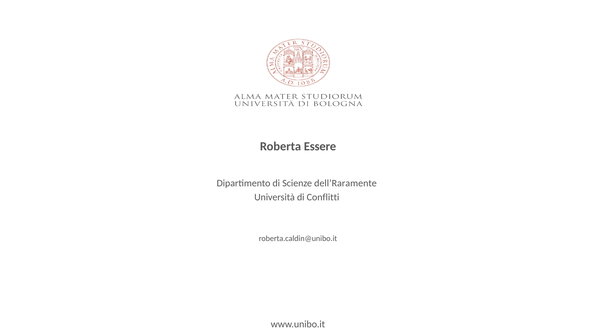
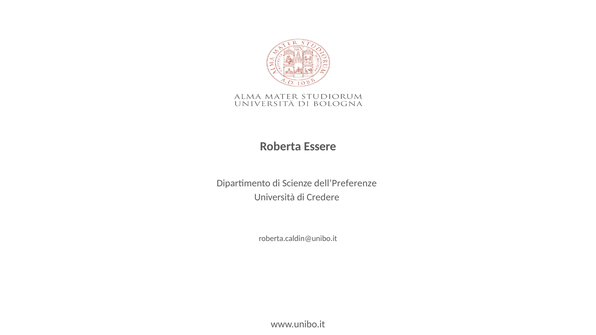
dell’Raramente: dell’Raramente -> dell’Preferenze
Conflitti: Conflitti -> Credere
